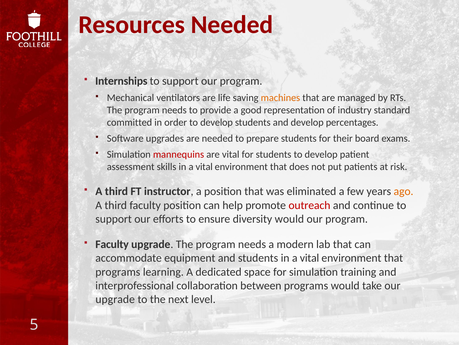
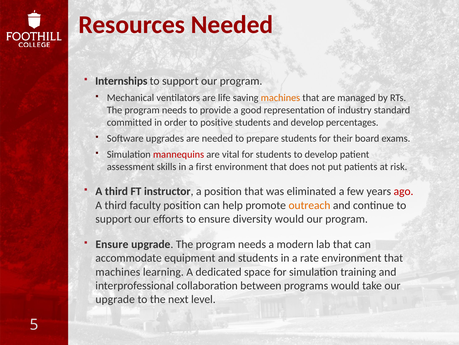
order to develop: develop -> positive
skills in a vital: vital -> first
ago colour: orange -> red
outreach colour: red -> orange
Faculty at (112, 244): Faculty -> Ensure
students in a vital: vital -> rate
programs at (118, 271): programs -> machines
